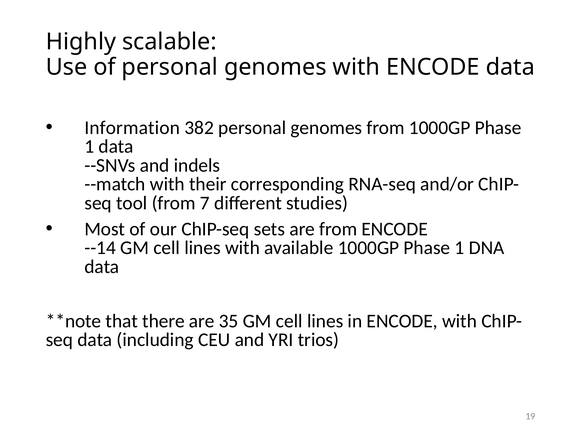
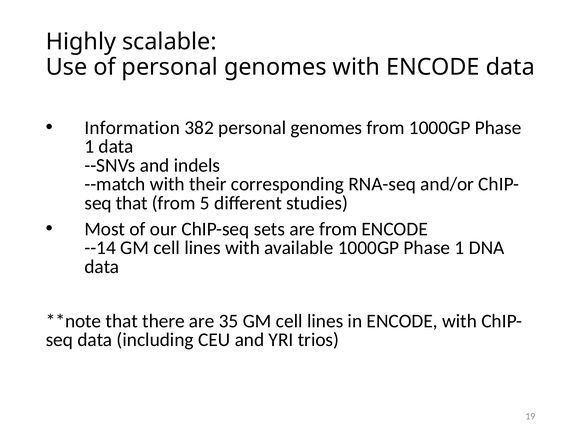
tool at (132, 203): tool -> that
7: 7 -> 5
